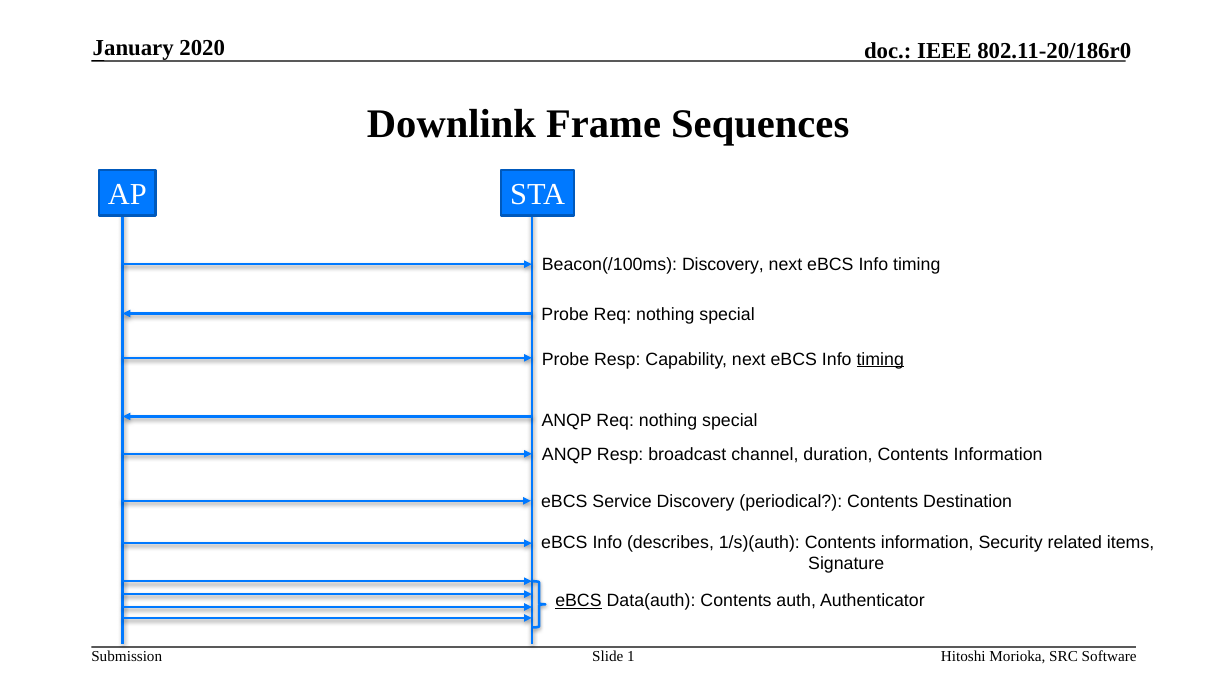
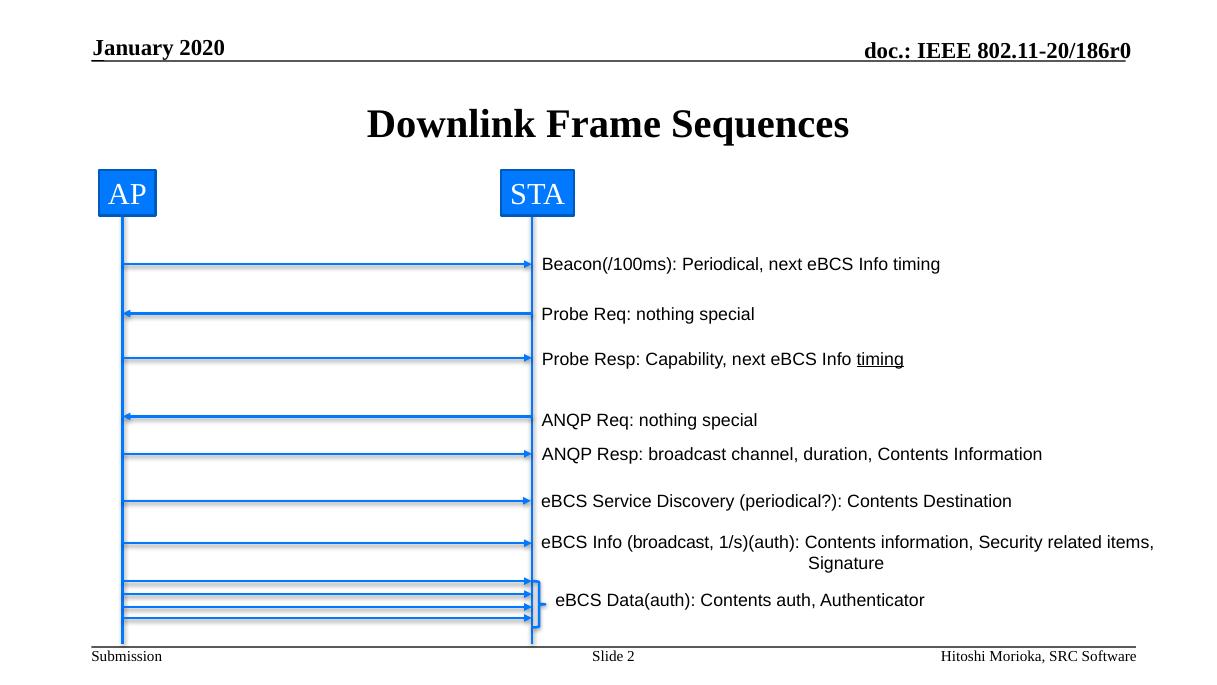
Beacon(/100ms Discovery: Discovery -> Periodical
Info describes: describes -> broadcast
eBCS at (578, 600) underline: present -> none
1: 1 -> 2
